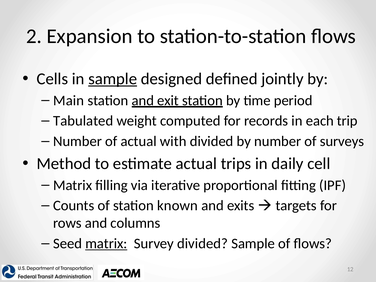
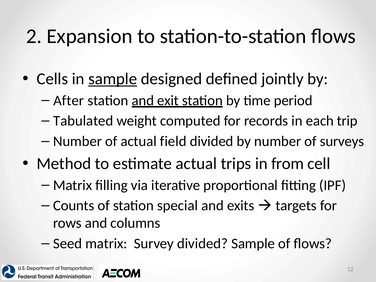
Main: Main -> After
with: with -> field
daily: daily -> from
known: known -> special
matrix at (106, 244) underline: present -> none
